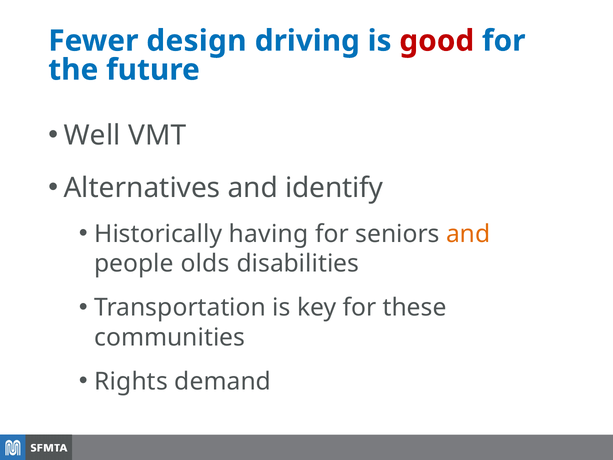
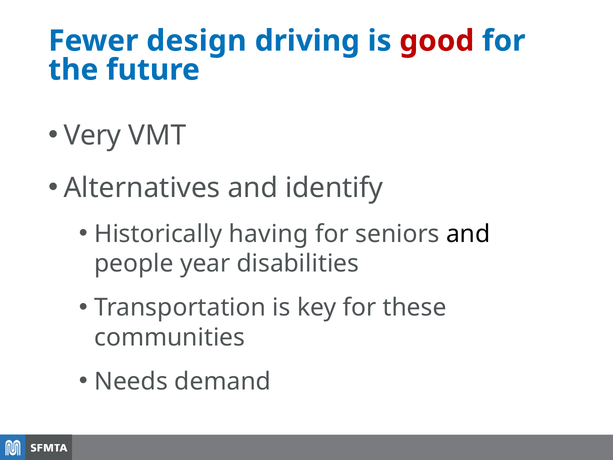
Well: Well -> Very
and at (468, 234) colour: orange -> black
olds: olds -> year
Rights: Rights -> Needs
